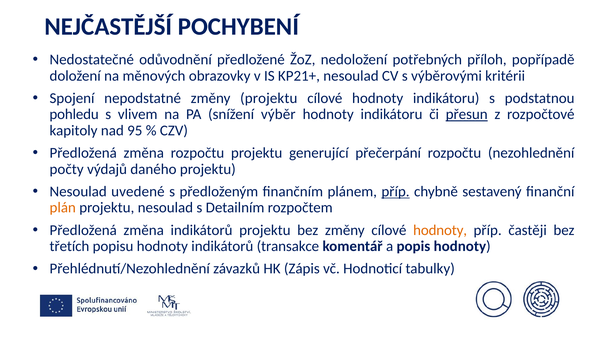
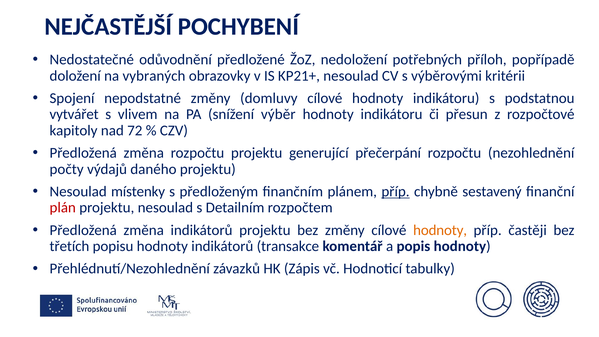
měnových: měnových -> vybraných
změny projektu: projektu -> domluvy
pohledu: pohledu -> vytvářet
přesun underline: present -> none
95: 95 -> 72
uvedené: uvedené -> místenky
plán colour: orange -> red
